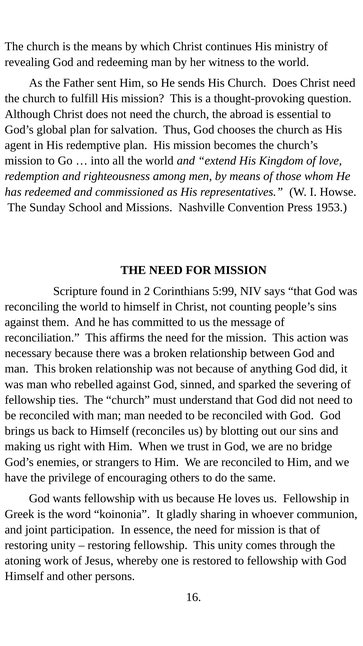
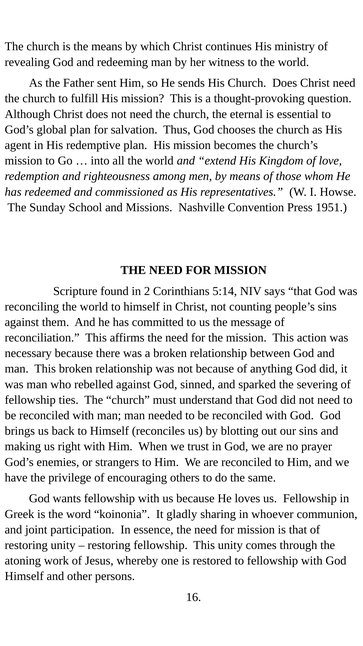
abroad: abroad -> eternal
1953: 1953 -> 1951
5:99: 5:99 -> 5:14
bridge: bridge -> prayer
